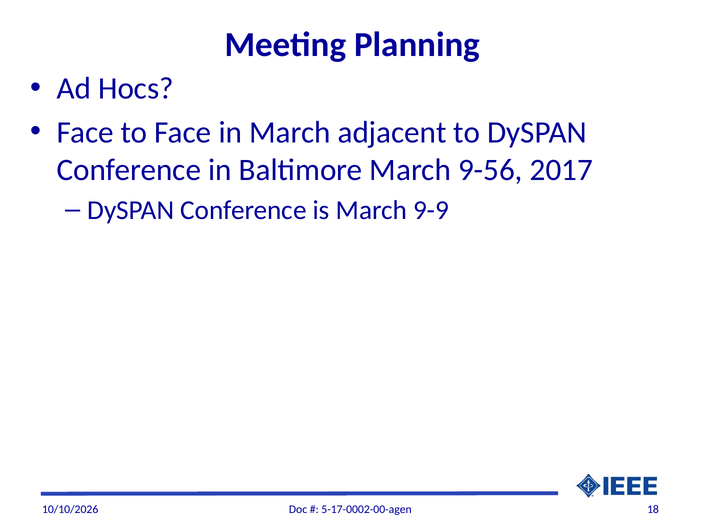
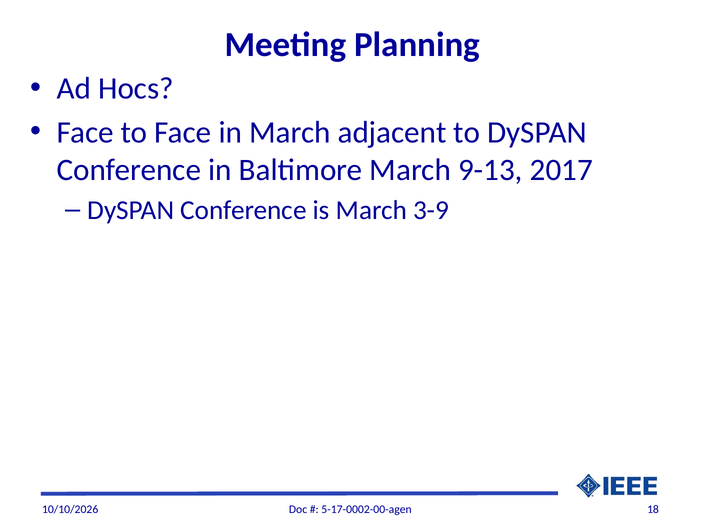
9-56: 9-56 -> 9-13
9-9: 9-9 -> 3-9
